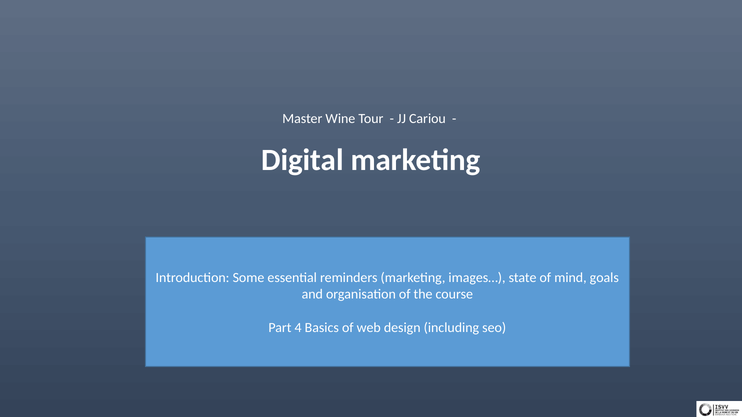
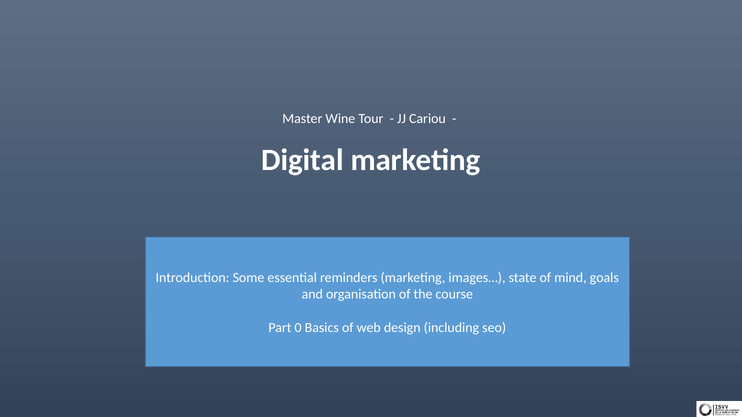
4: 4 -> 0
